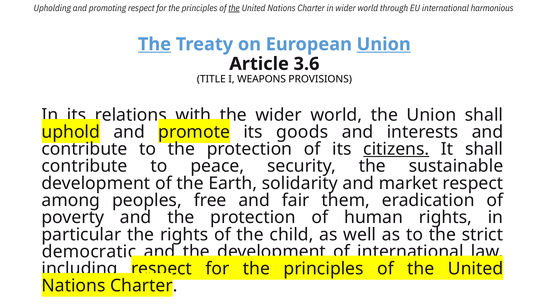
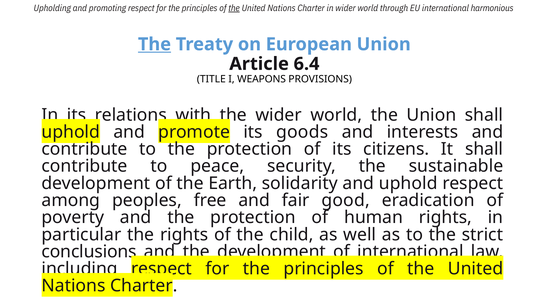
Union at (384, 44) underline: present -> none
3.6: 3.6 -> 6.4
citizens underline: present -> none
and market: market -> uphold
them: them -> good
democratic: democratic -> conclusions
